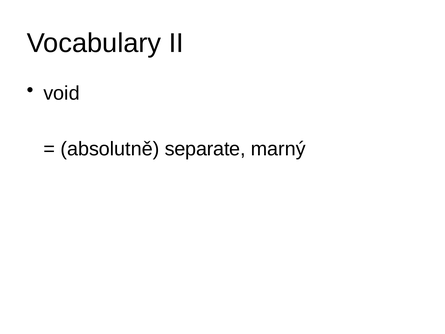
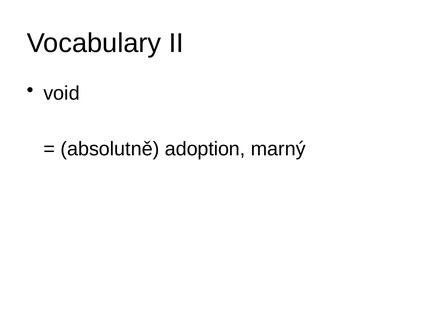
separate: separate -> adoption
